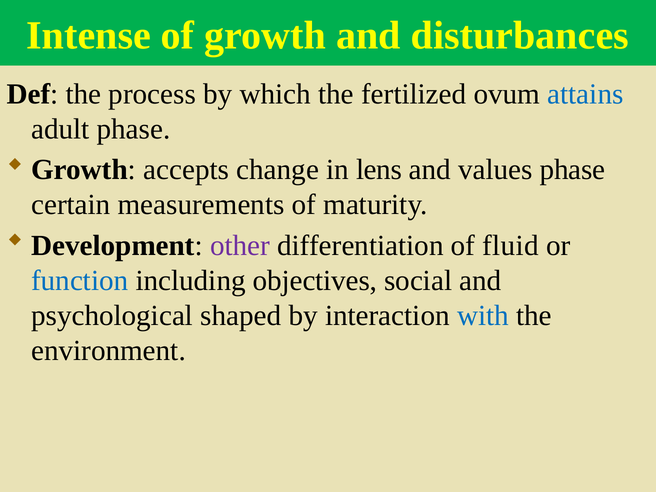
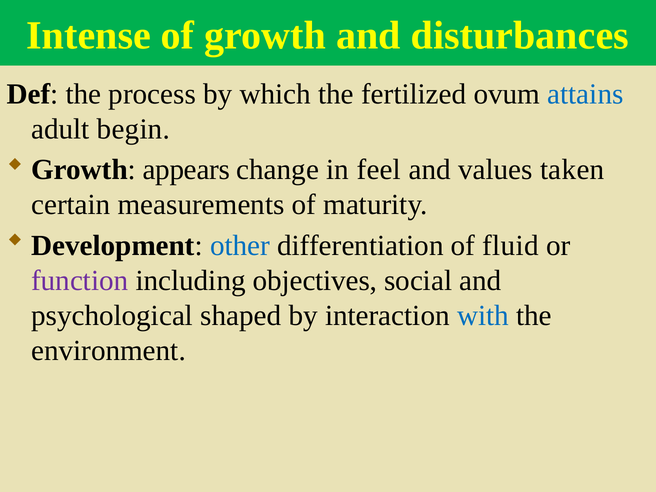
adult phase: phase -> begin
accepts: accepts -> appears
lens: lens -> feel
values phase: phase -> taken
other colour: purple -> blue
function colour: blue -> purple
